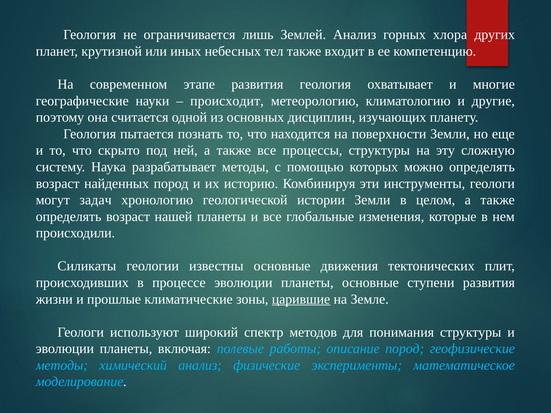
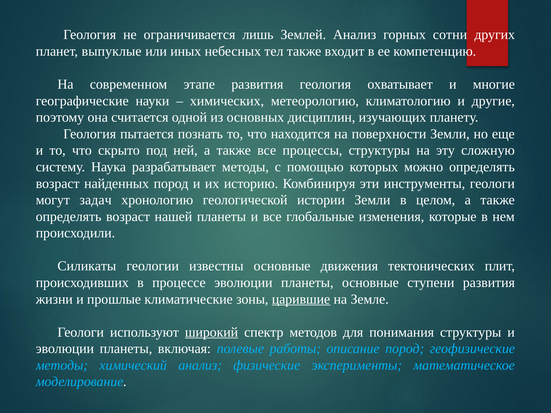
хлора: хлора -> сотни
крутизной: крутизной -> выпуклые
происходит: происходит -> химических
широкий underline: none -> present
